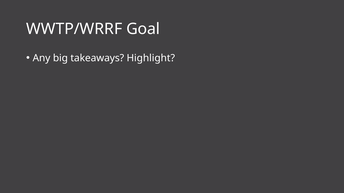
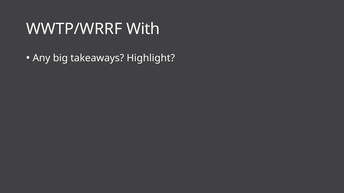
Goal: Goal -> With
